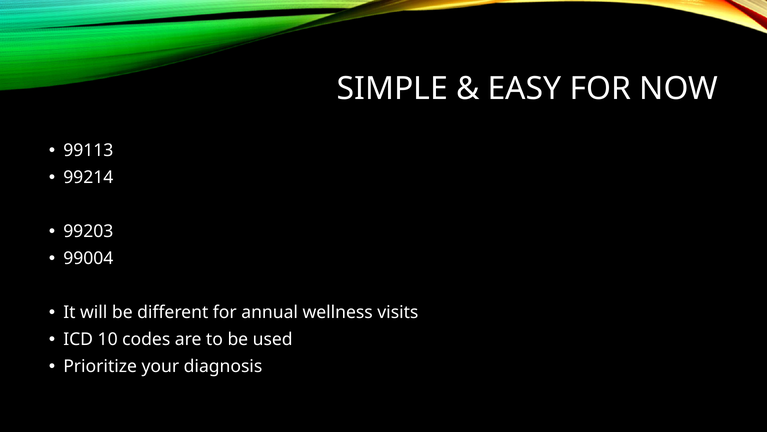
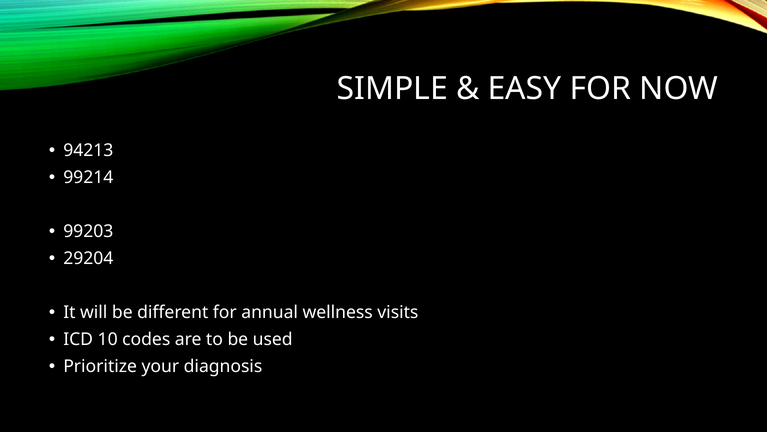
99113: 99113 -> 94213
99004: 99004 -> 29204
